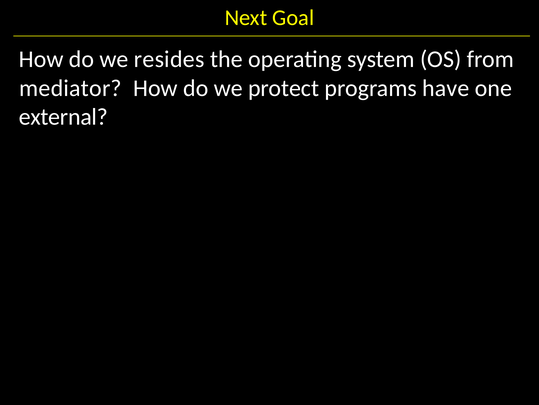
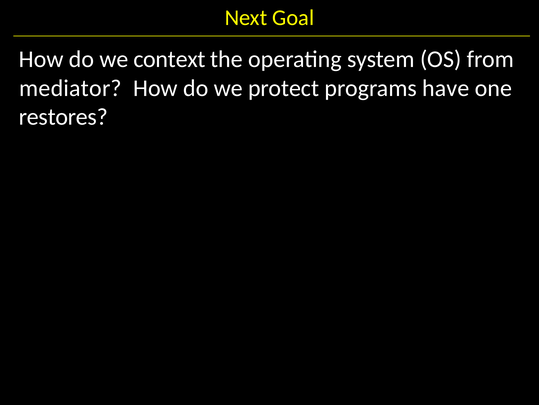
resides: resides -> context
external: external -> restores
